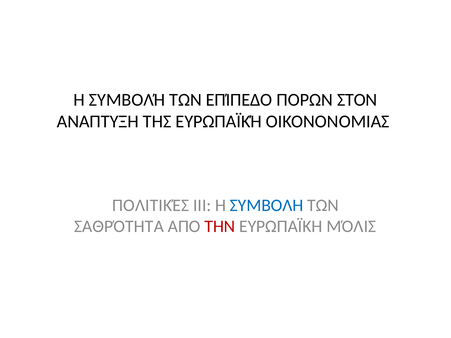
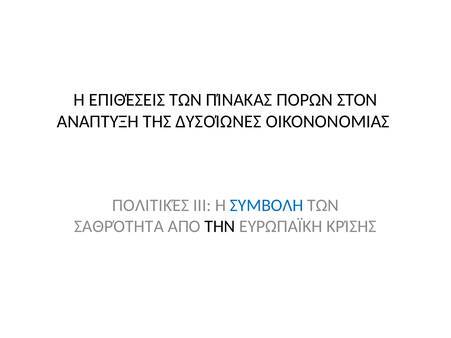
ΣΥΜΒΟΛΉ: ΣΥΜΒΟΛΉ -> ΕΠΙΘΈΣΕΙΣ
ΕΠΊΠΕΔΟ: ΕΠΊΠΕΔΟ -> ΠΊΝΑΚΑΣ
ΕΥΡΩΠΑΪΚΉ: ΕΥΡΩΠΑΪΚΉ -> ΔΥΣΟΊΩΝΕΣ
ΤΗΝ colour: red -> black
ΜΌΛΙΣ: ΜΌΛΙΣ -> ΚΡΊΣΗΣ
